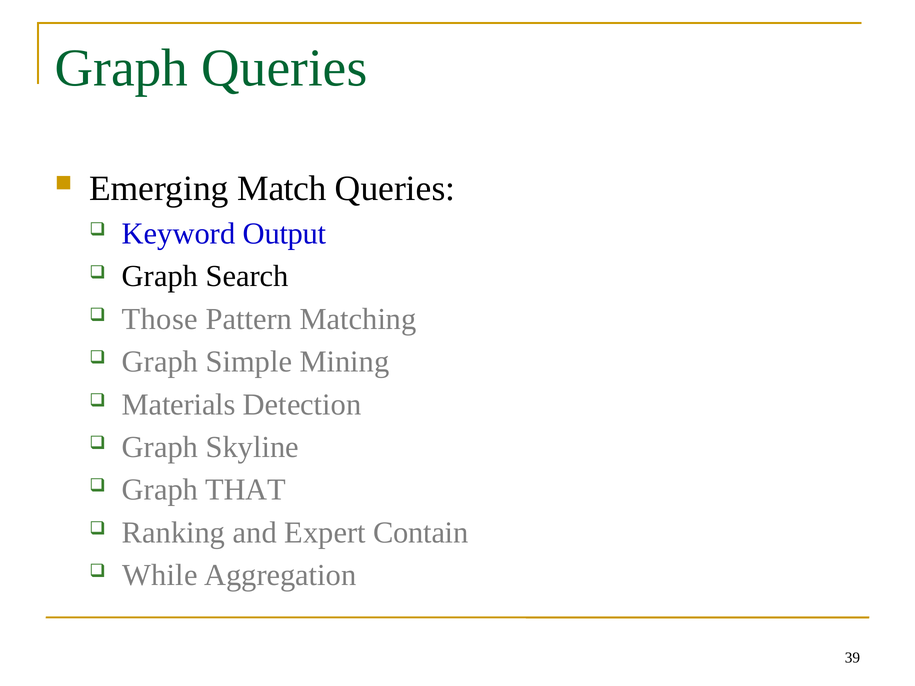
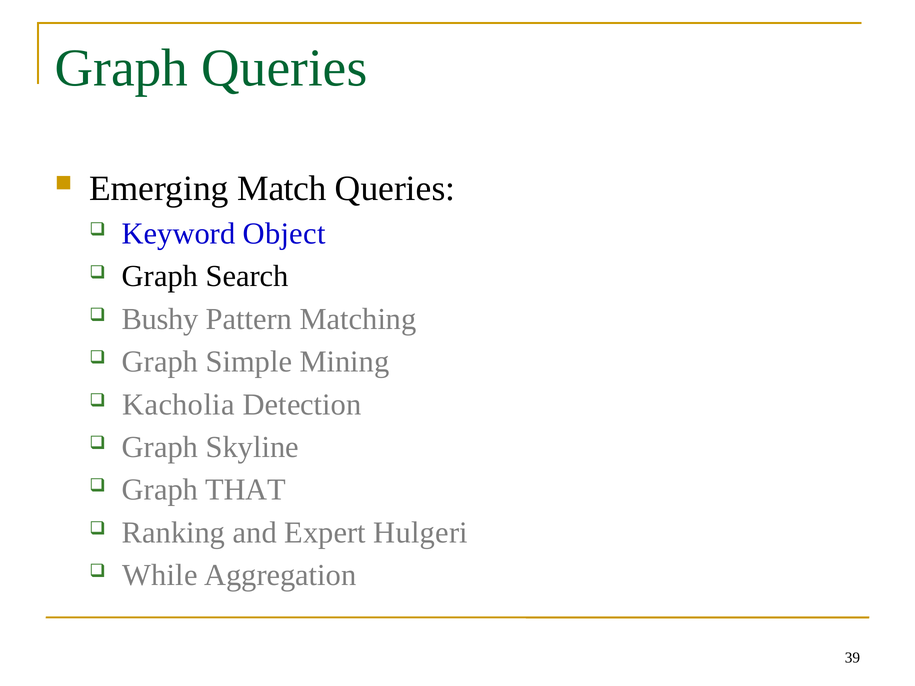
Output: Output -> Object
Those: Those -> Bushy
Materials: Materials -> Kacholia
Contain: Contain -> Hulgeri
